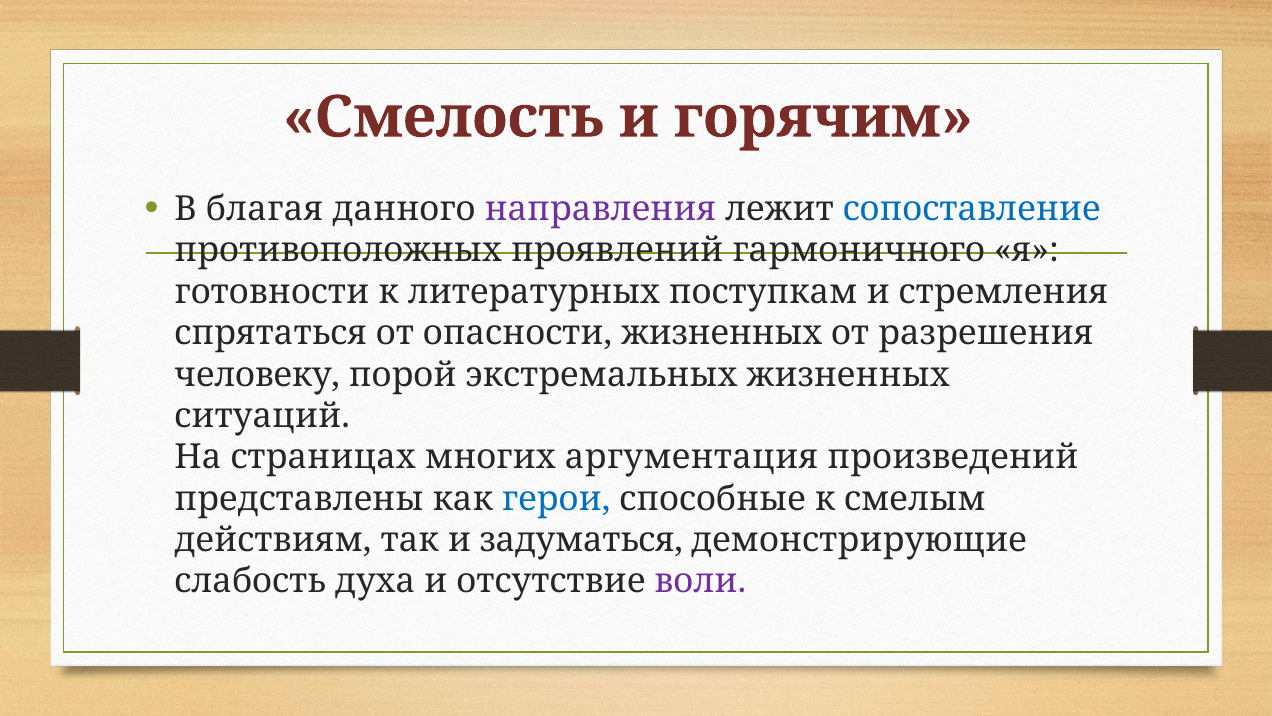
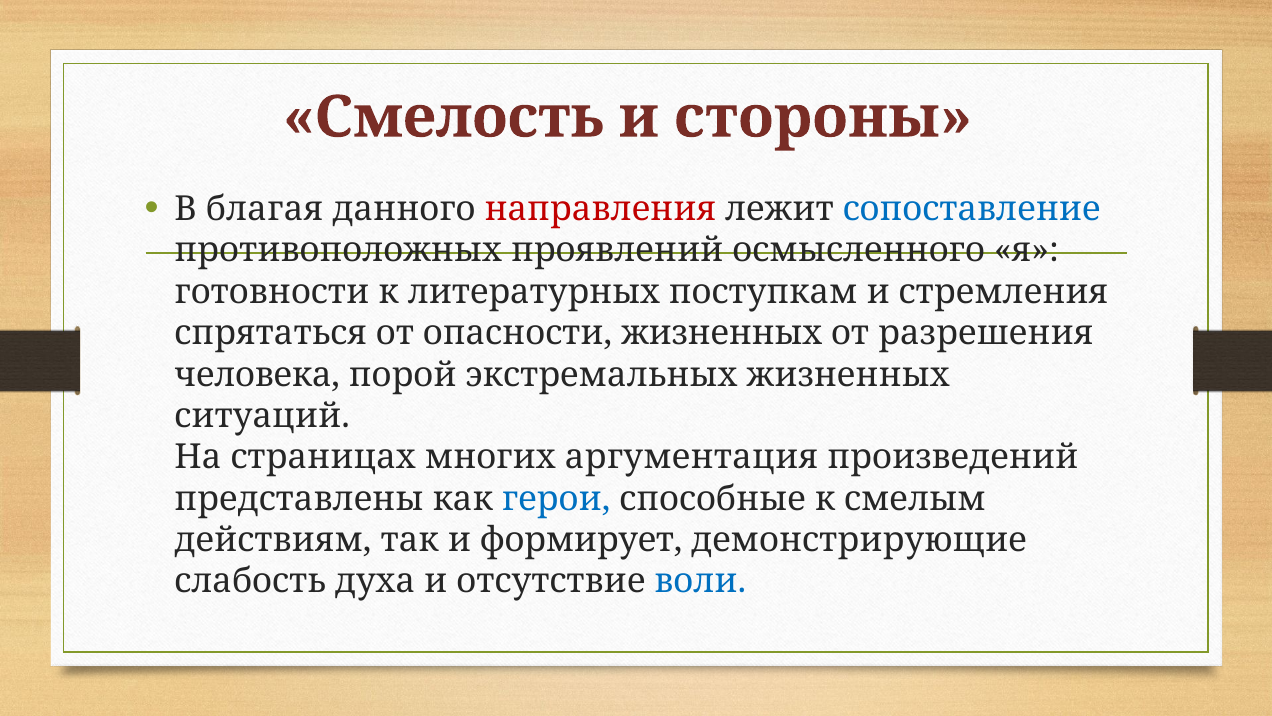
горячим: горячим -> стороны
направления colour: purple -> red
гармоничного: гармоничного -> осмысленного
человеку: человеку -> человека
задуматься: задуматься -> формирует
воли colour: purple -> blue
